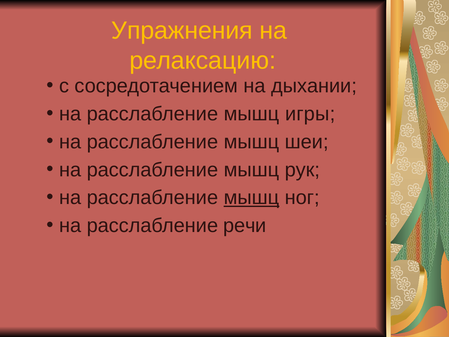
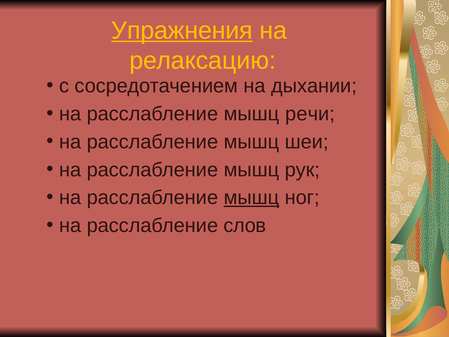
Упражнения underline: none -> present
игры: игры -> речи
речи: речи -> слов
